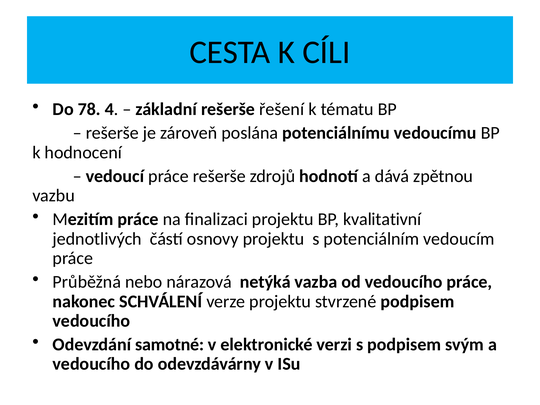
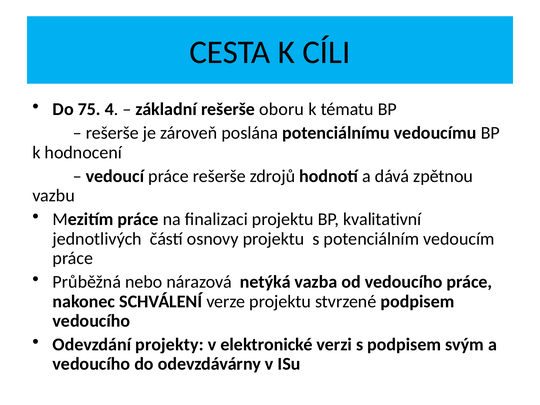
78: 78 -> 75
řešení: řešení -> oboru
samotné: samotné -> projekty
